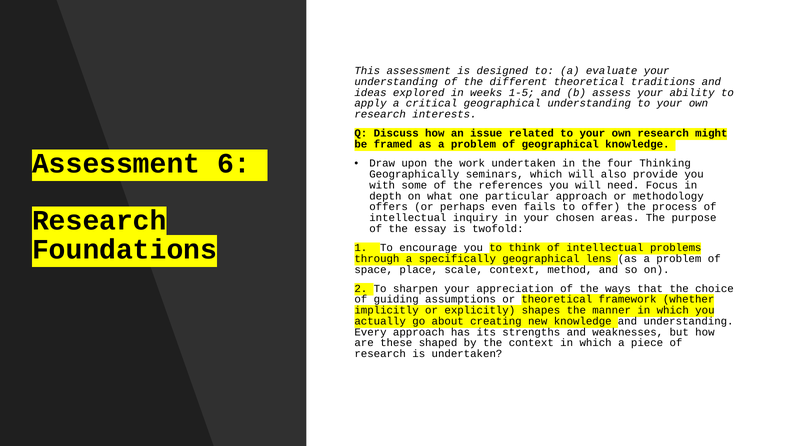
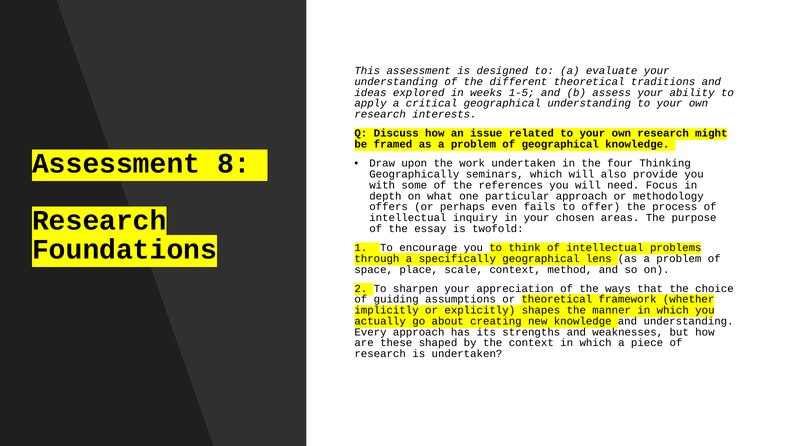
6: 6 -> 8
